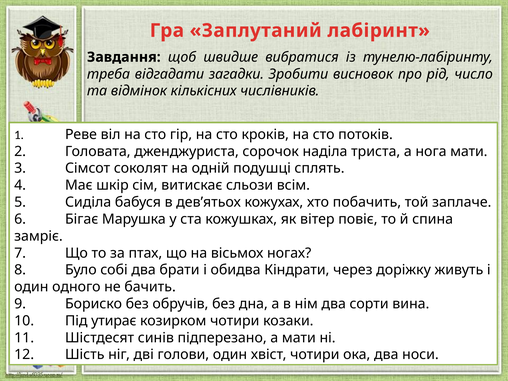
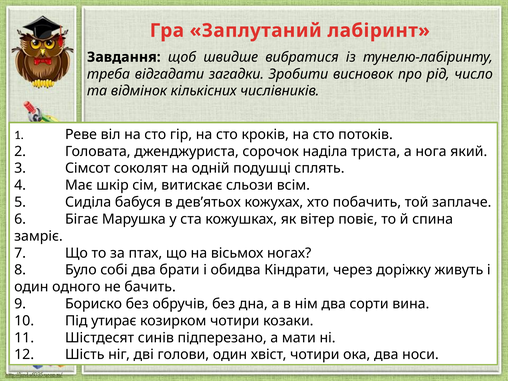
нога мати: мати -> який
